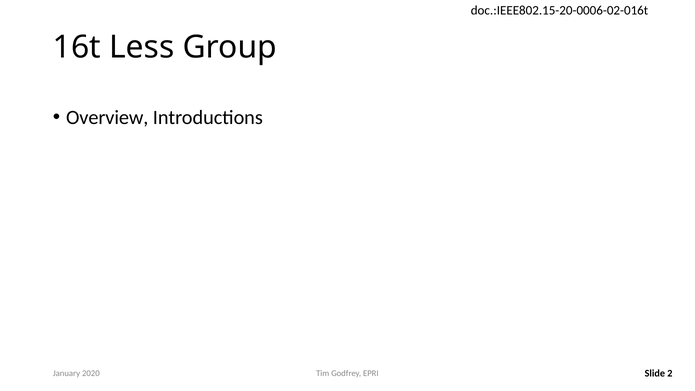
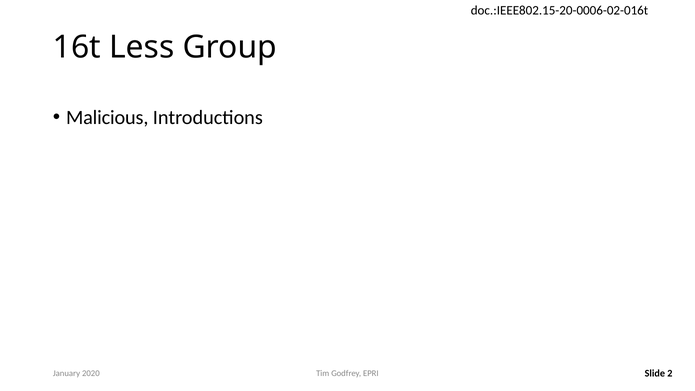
Overview: Overview -> Malicious
